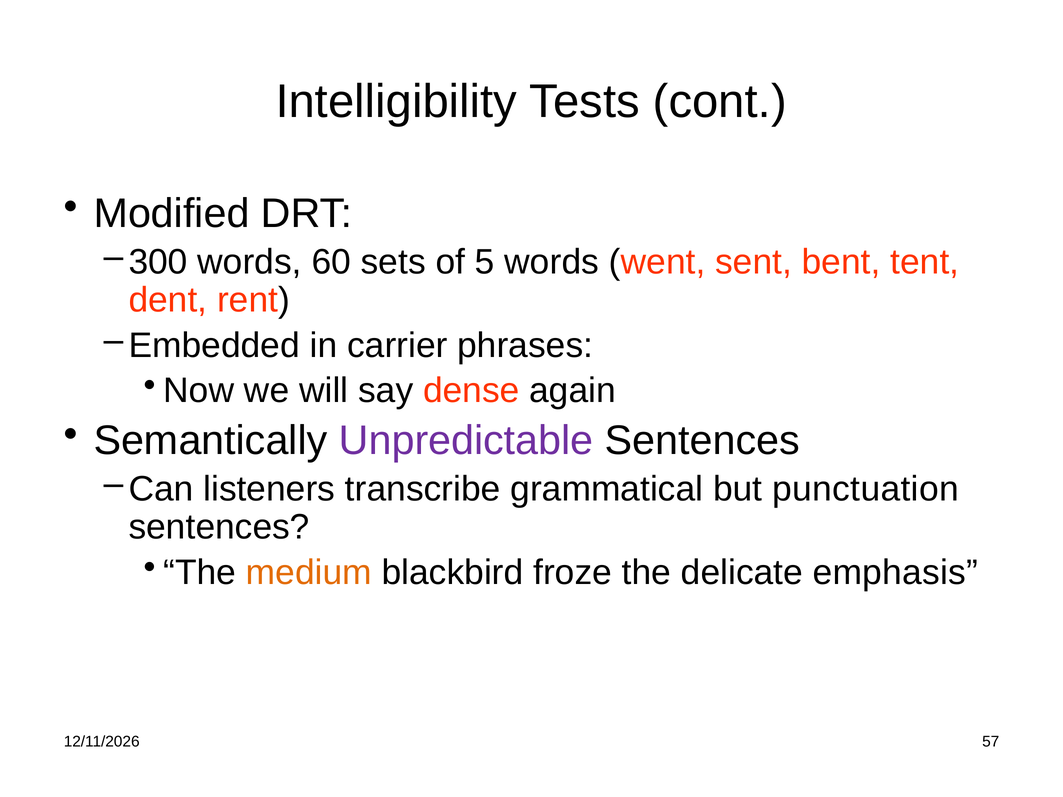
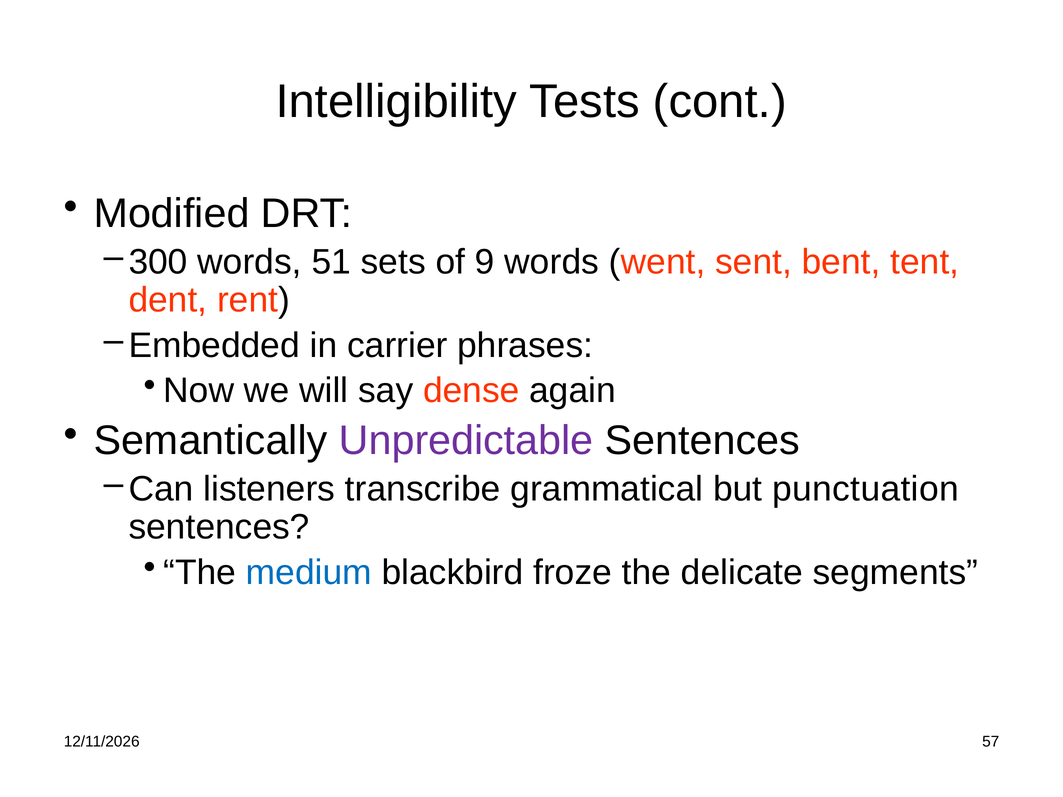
60: 60 -> 51
5: 5 -> 9
medium colour: orange -> blue
emphasis: emphasis -> segments
